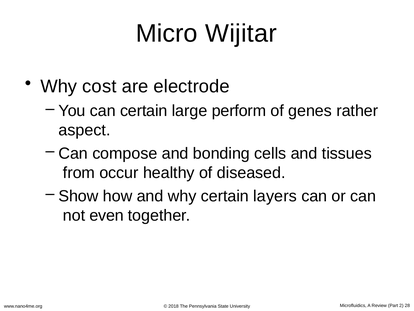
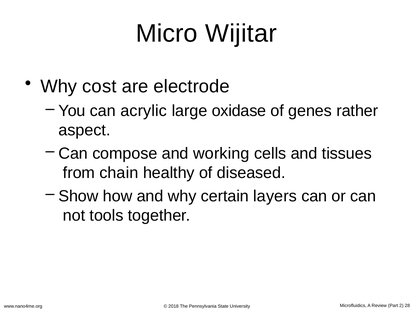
can certain: certain -> acrylic
perform: perform -> oxidase
bonding: bonding -> working
occur: occur -> chain
even: even -> tools
